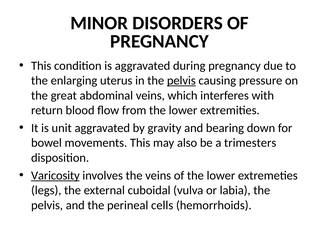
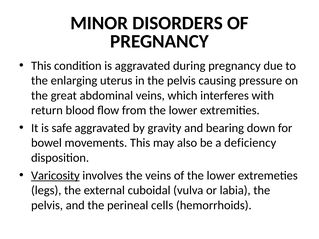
pelvis at (181, 81) underline: present -> none
unit: unit -> safe
trimesters: trimesters -> deficiency
